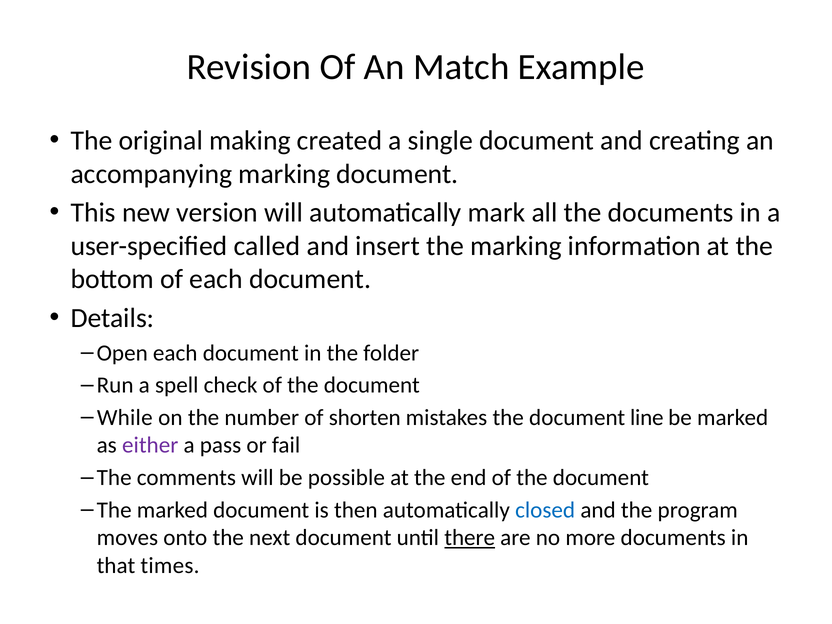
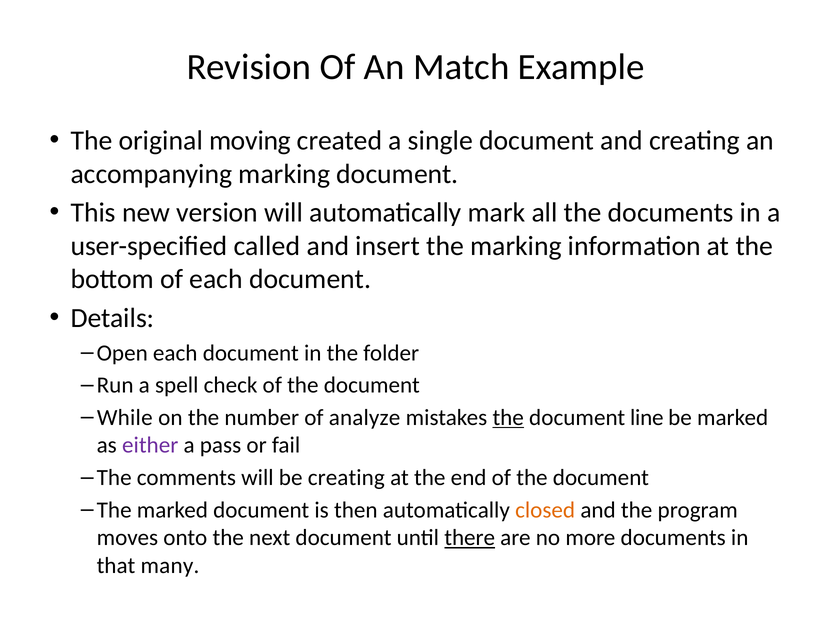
making: making -> moving
shorten: shorten -> analyze
the at (508, 418) underline: none -> present
be possible: possible -> creating
closed colour: blue -> orange
times: times -> many
